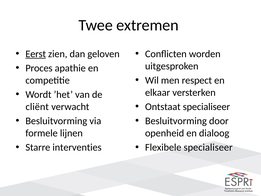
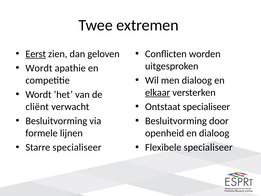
Proces at (39, 68): Proces -> Wordt
men respect: respect -> dialoog
elkaar underline: none -> present
Starre interventies: interventies -> specialiseer
